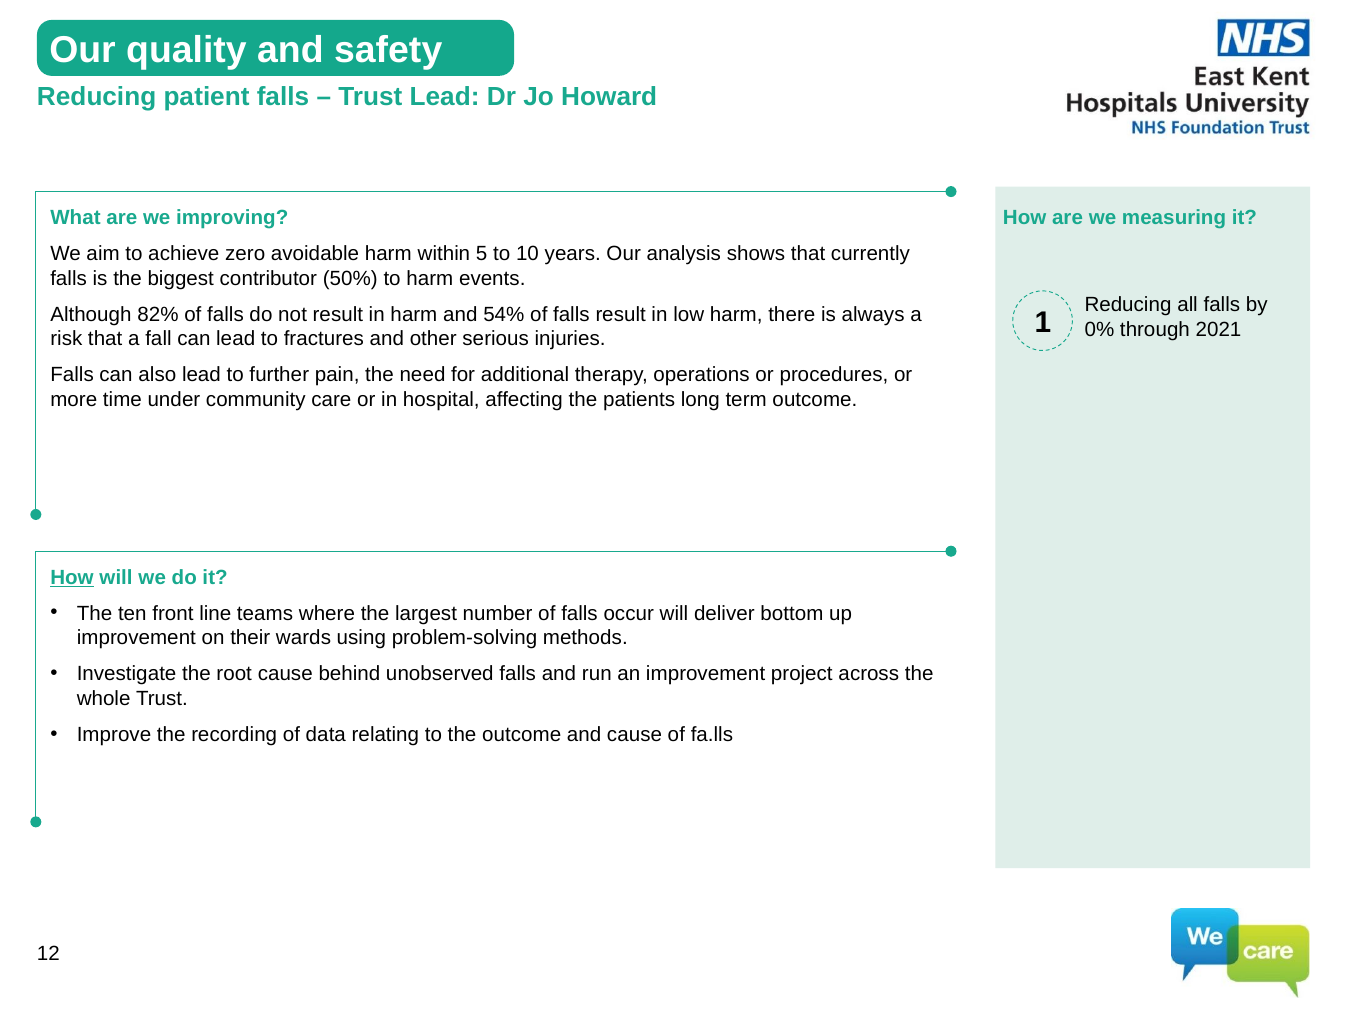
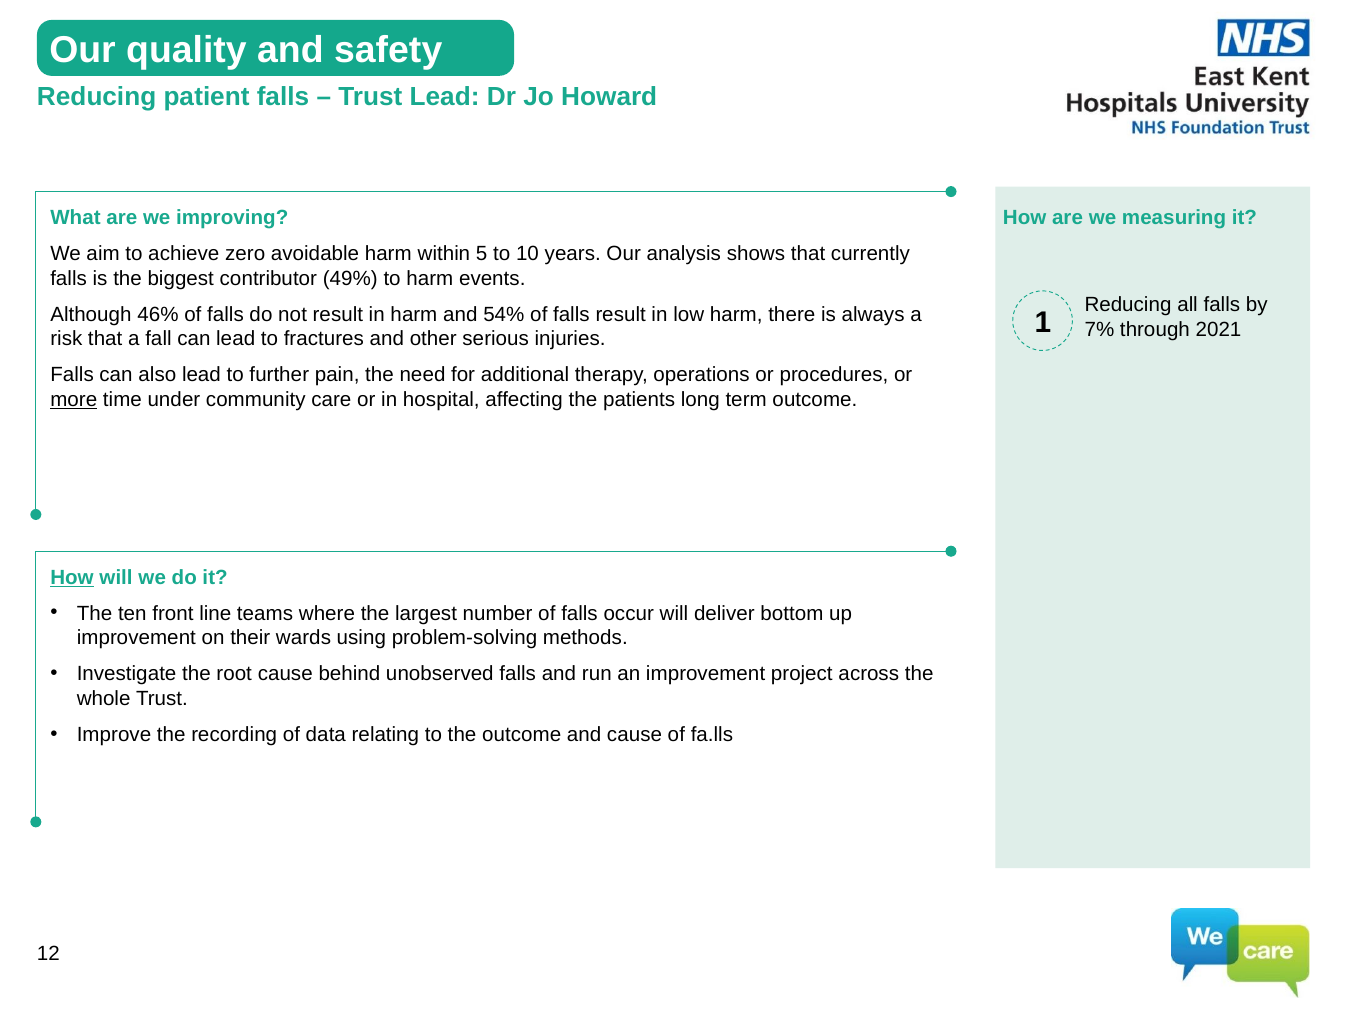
50%: 50% -> 49%
82%: 82% -> 46%
0%: 0% -> 7%
more underline: none -> present
